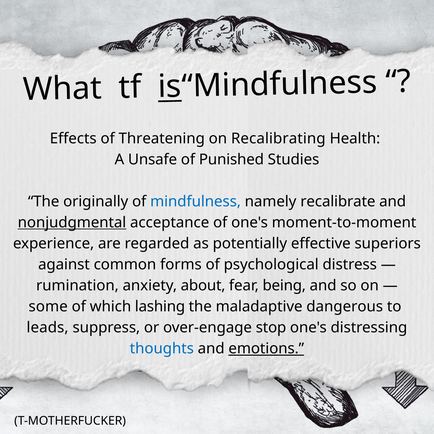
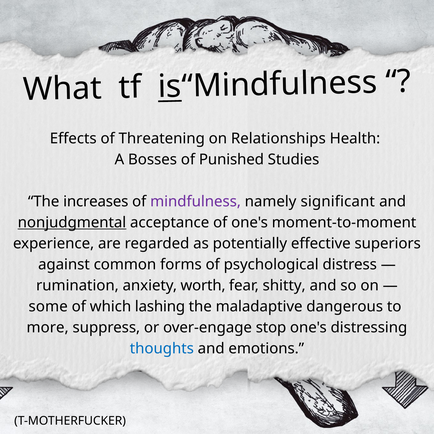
Recalibrating: Recalibrating -> Relationships
Unsafe: Unsafe -> Bosses
originally: originally -> increases
mindfulness colour: blue -> purple
recalibrate: recalibrate -> significant
about: about -> worth
being: being -> shitty
leads: leads -> more
emotions underline: present -> none
